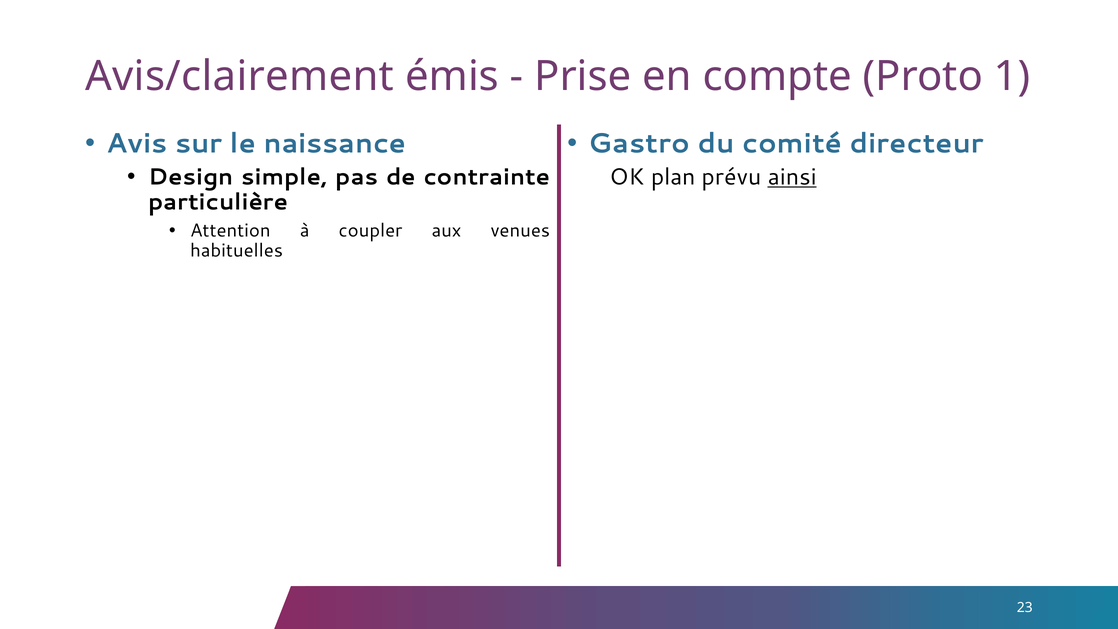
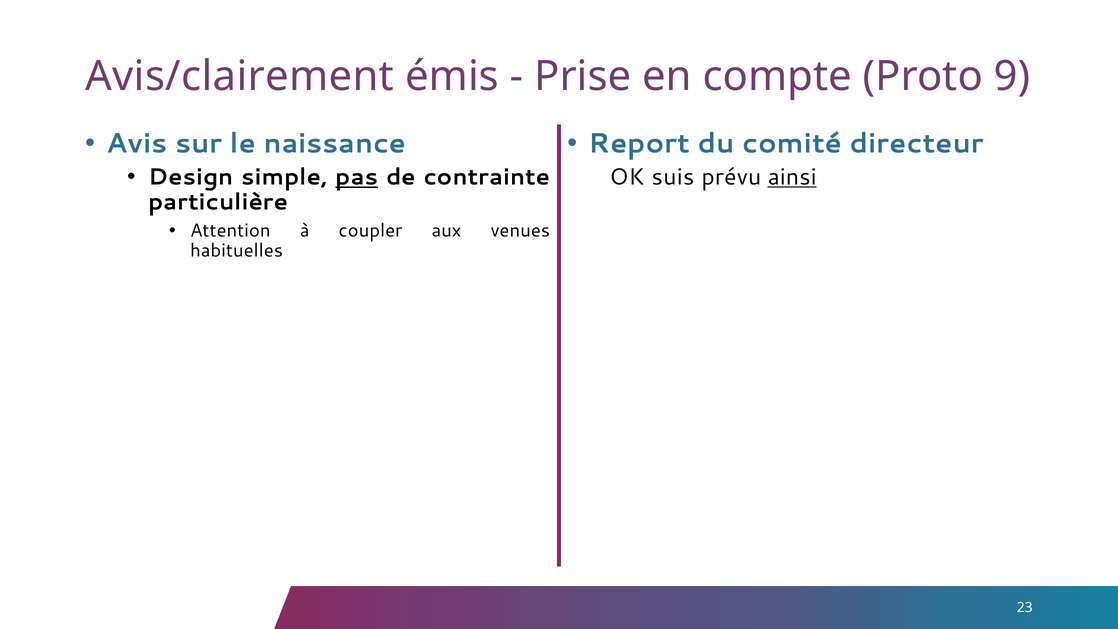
1: 1 -> 9
Gastro: Gastro -> Report
pas underline: none -> present
plan: plan -> suis
